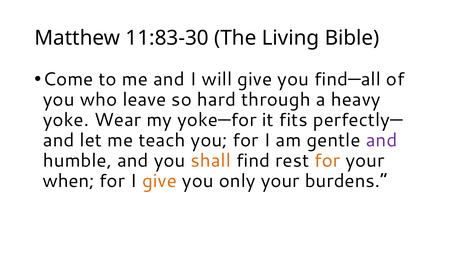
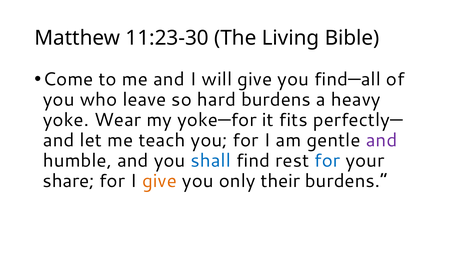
11:83-30: 11:83-30 -> 11:23-30
hard through: through -> burdens
shall colour: orange -> blue
for at (327, 161) colour: orange -> blue
when: when -> share
only your: your -> their
